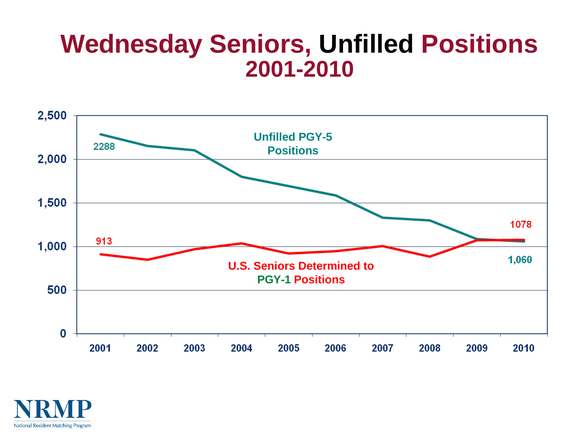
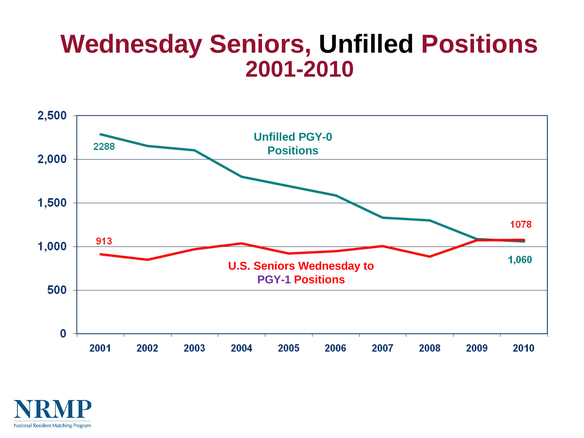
PGY-5: PGY-5 -> PGY-0
Seniors Determined: Determined -> Wednesday
PGY-1 colour: green -> purple
